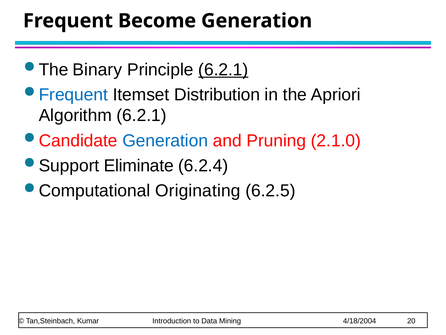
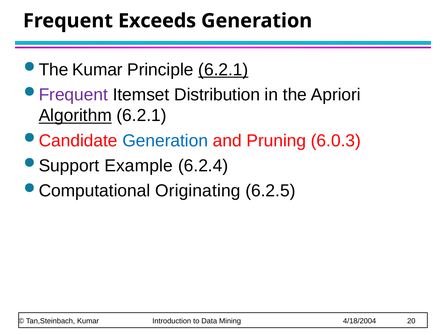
Become: Become -> Exceeds
The Binary: Binary -> Kumar
Frequent at (73, 95) colour: blue -> purple
Algorithm underline: none -> present
2.1.0: 2.1.0 -> 6.0.3
Eliminate: Eliminate -> Example
